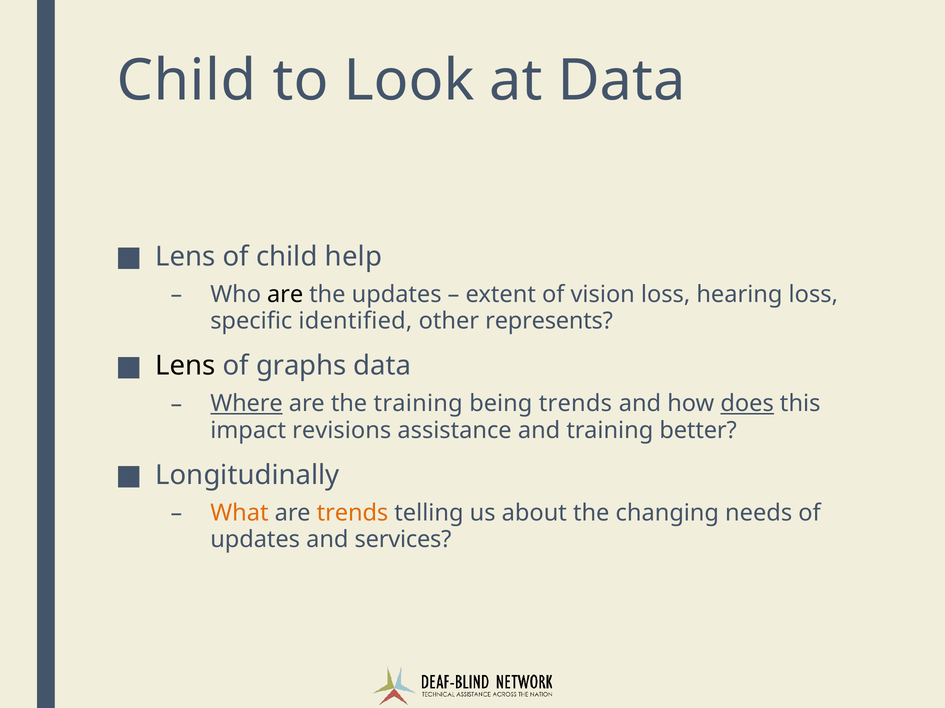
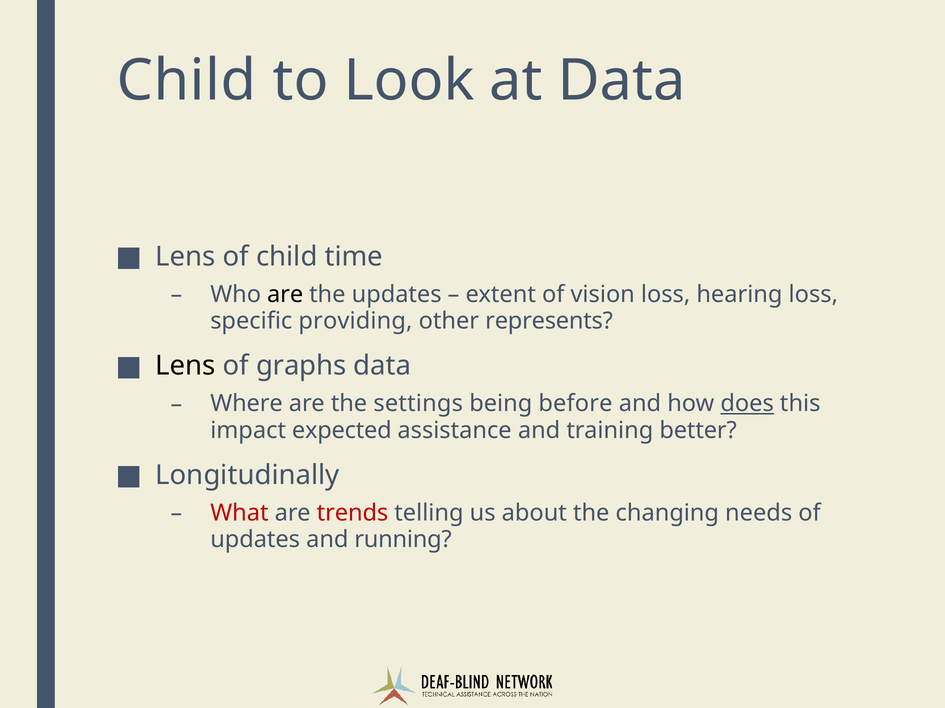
help: help -> time
identified: identified -> providing
Where underline: present -> none
the training: training -> settings
being trends: trends -> before
revisions: revisions -> expected
What colour: orange -> red
trends at (353, 513) colour: orange -> red
services: services -> running
